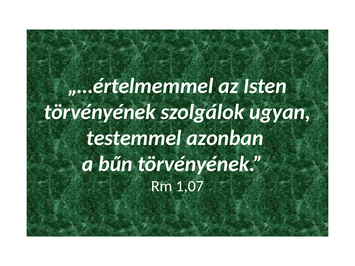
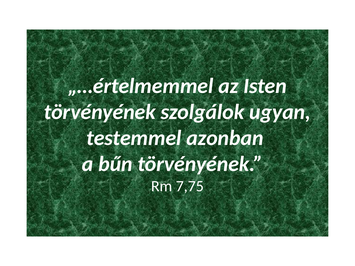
1,07: 1,07 -> 7,75
